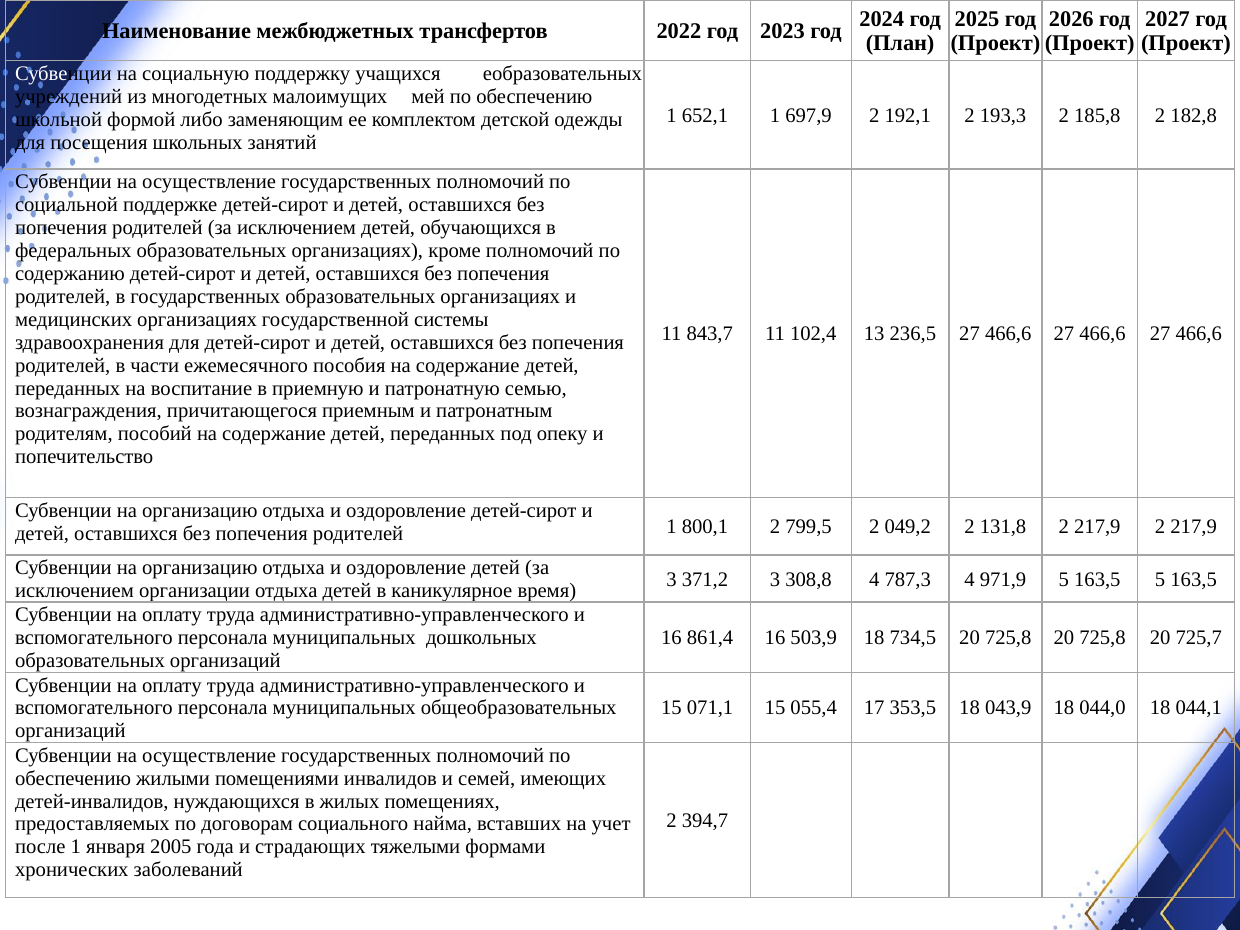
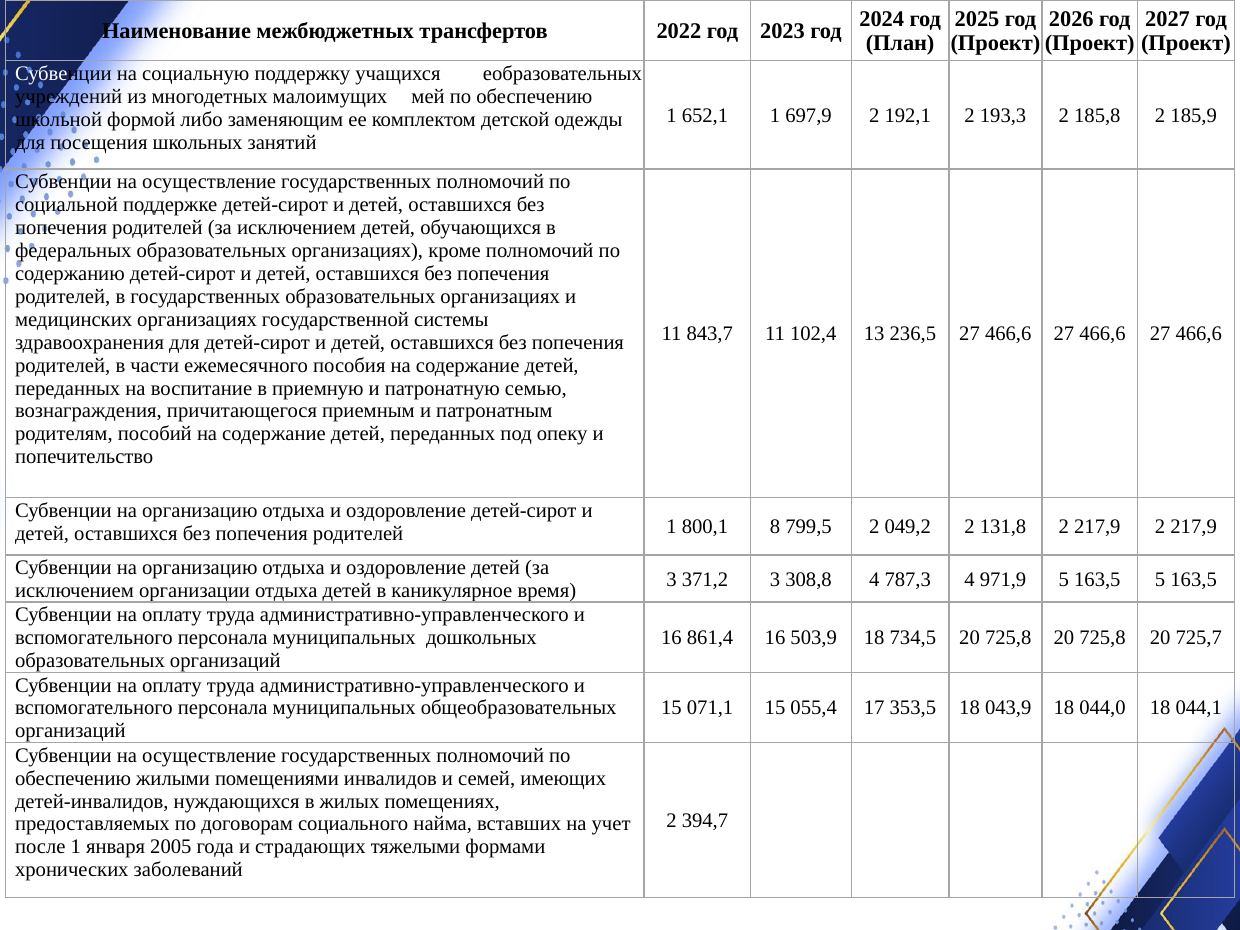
182,8: 182,8 -> 185,9
800,1 2: 2 -> 8
